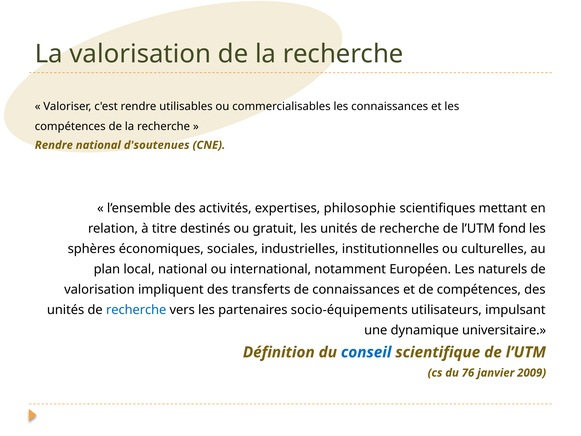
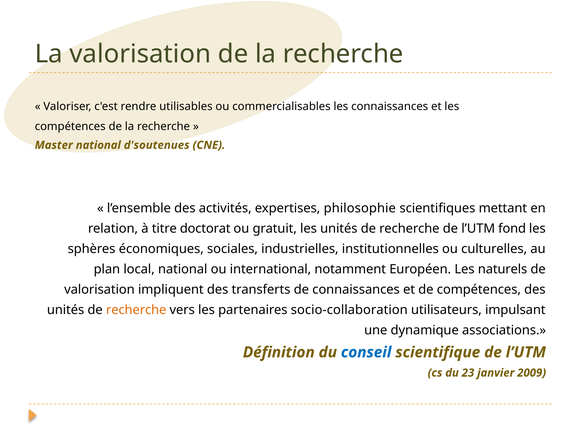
Rendre at (54, 145): Rendre -> Master
destinés: destinés -> doctorat
recherche at (136, 310) colour: blue -> orange
socio-équipements: socio-équipements -> socio-collaboration
universitaire: universitaire -> associations
76: 76 -> 23
